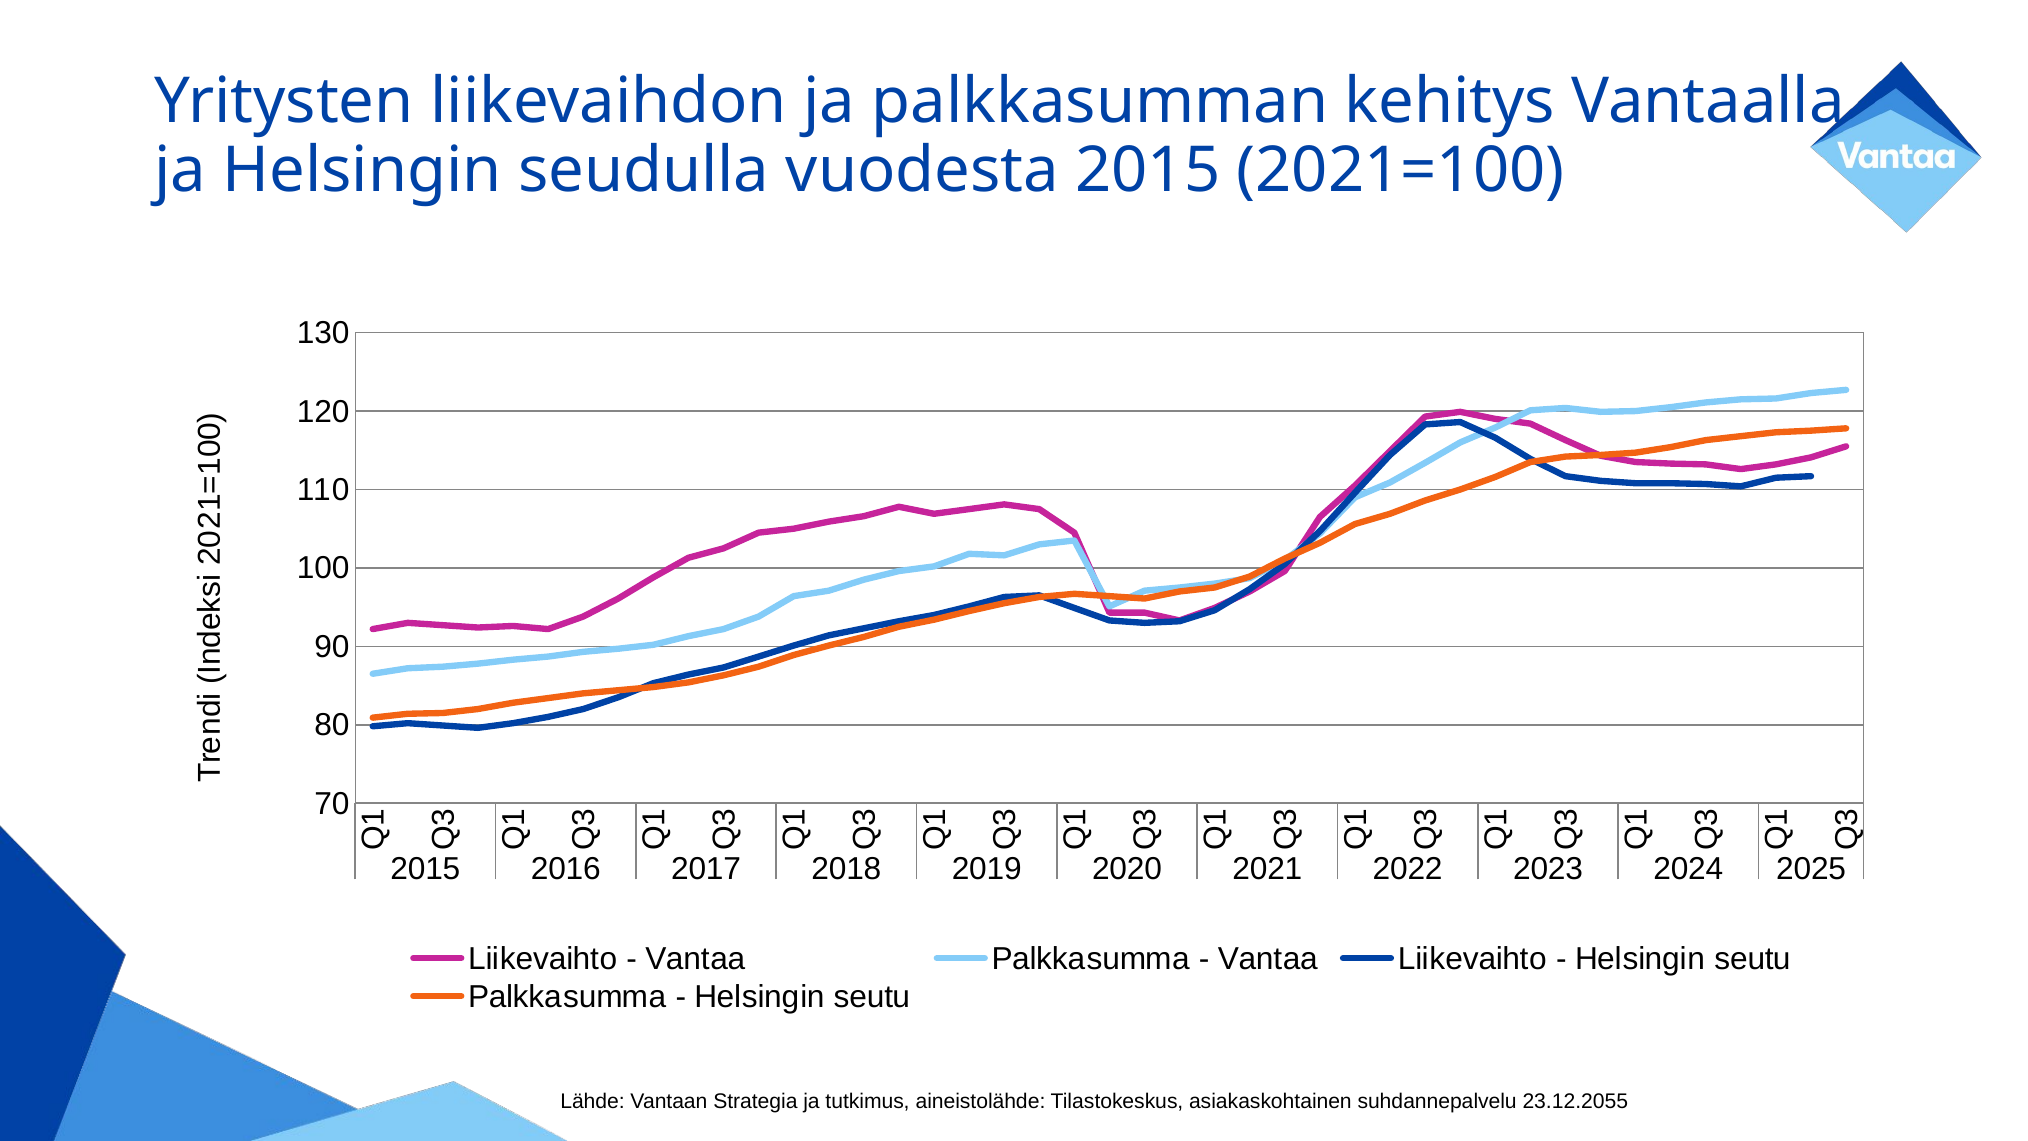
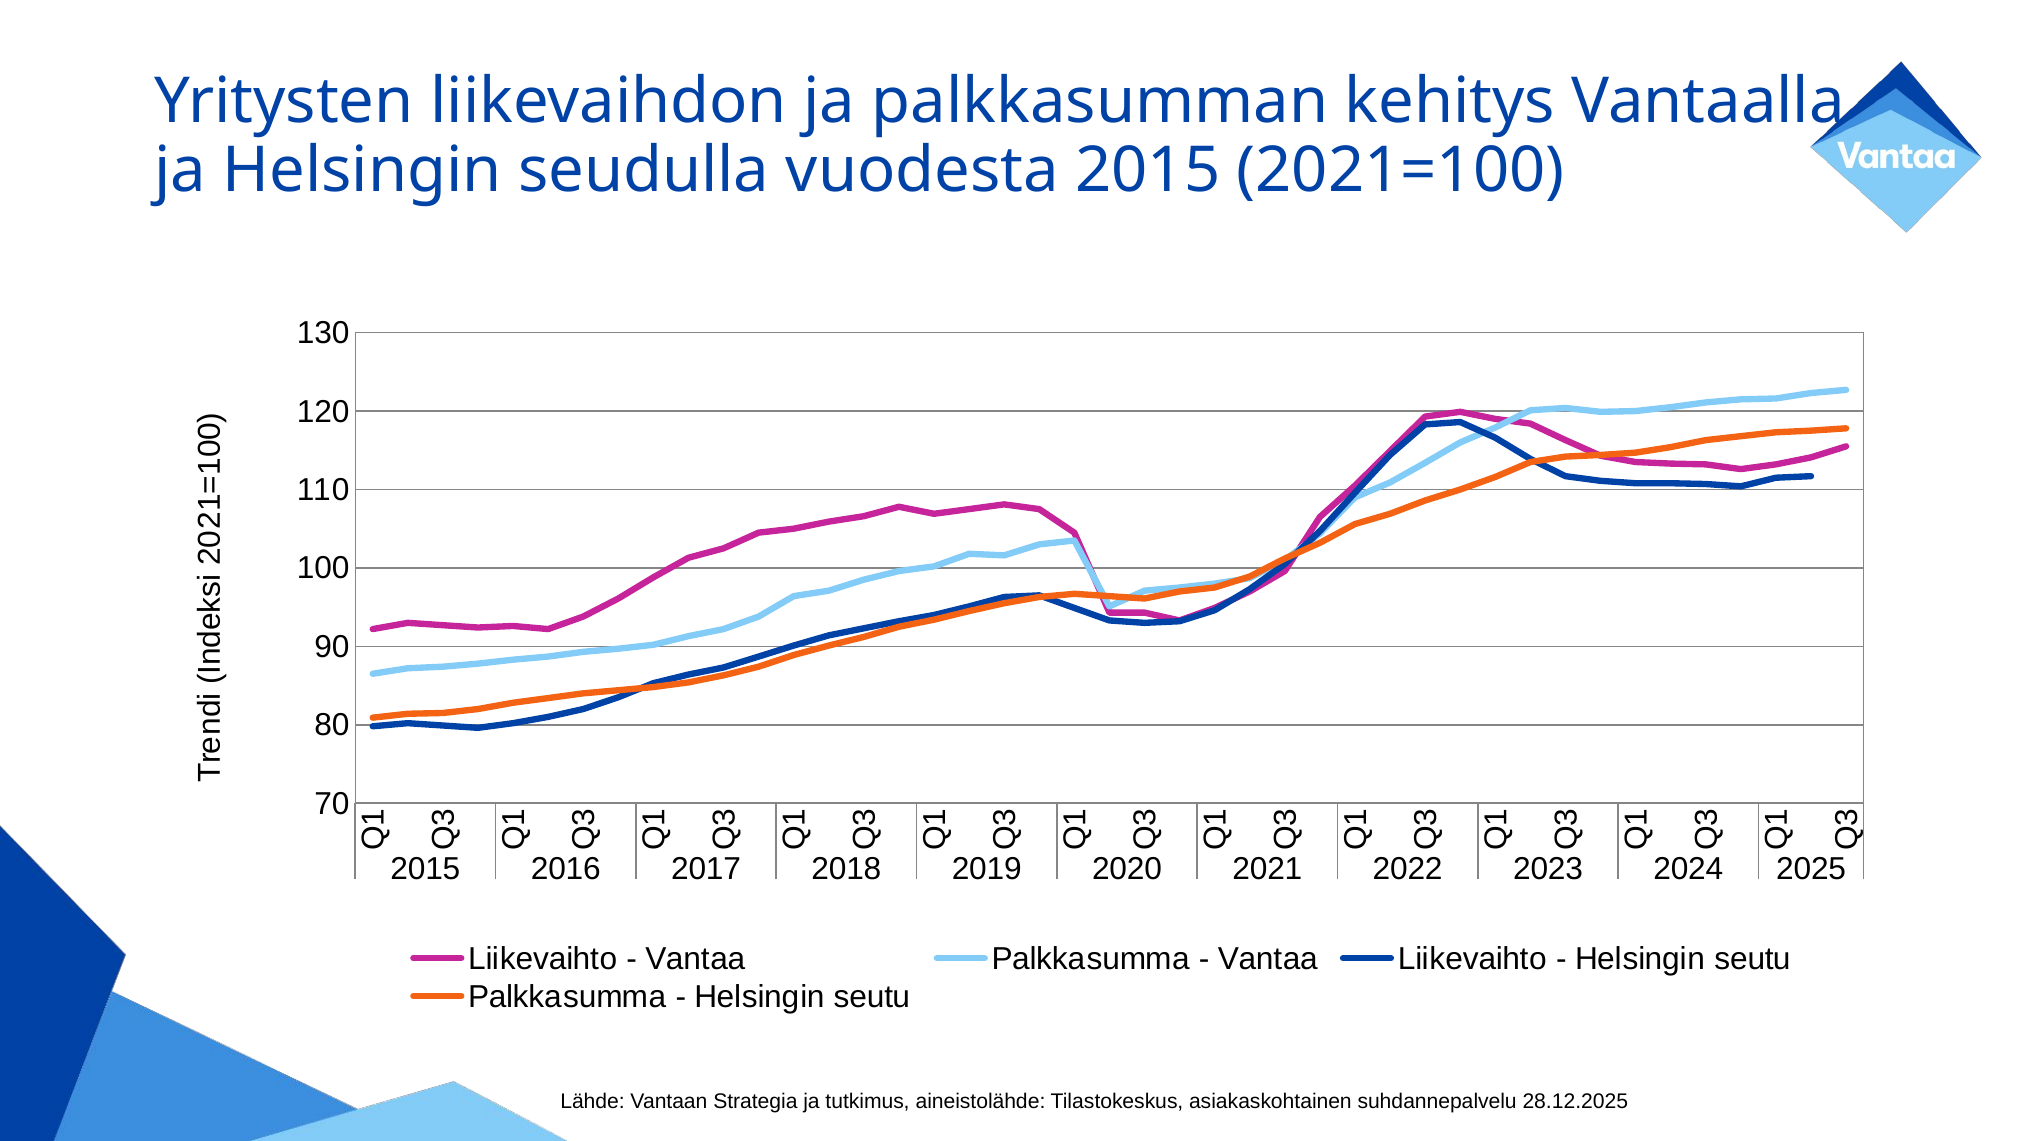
23.12.2055: 23.12.2055 -> 28.12.2025
